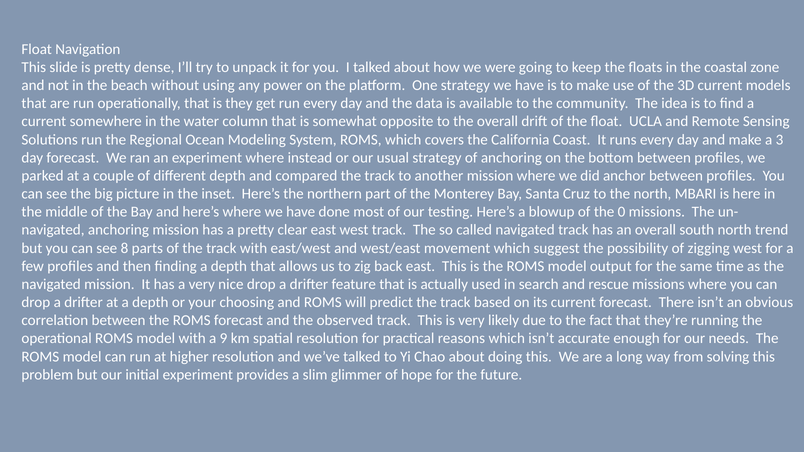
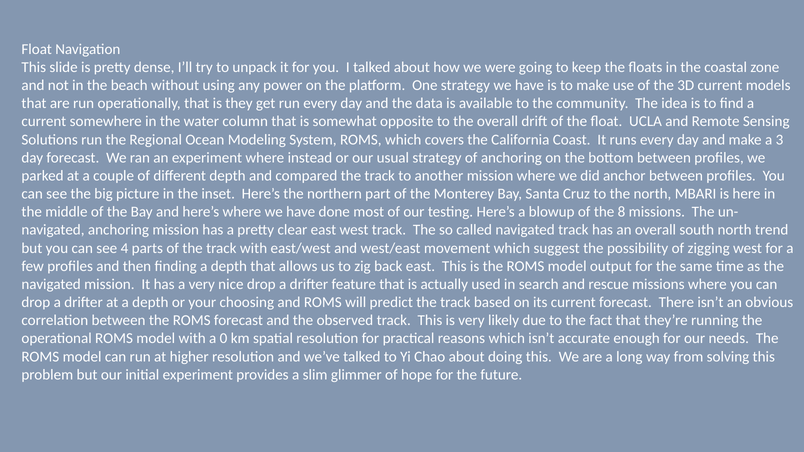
0: 0 -> 8
8: 8 -> 4
9: 9 -> 0
